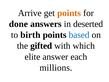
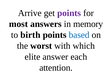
points at (69, 13) colour: orange -> purple
done: done -> most
deserted: deserted -> memory
gifted: gifted -> worst
millions: millions -> attention
